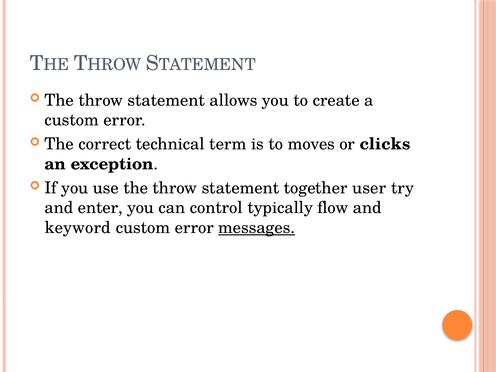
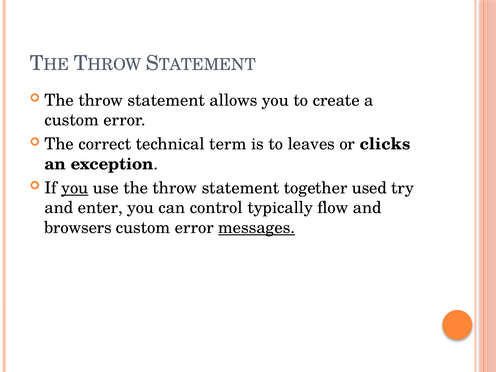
moves: moves -> leaves
you at (75, 188) underline: none -> present
user: user -> used
keyword: keyword -> browsers
